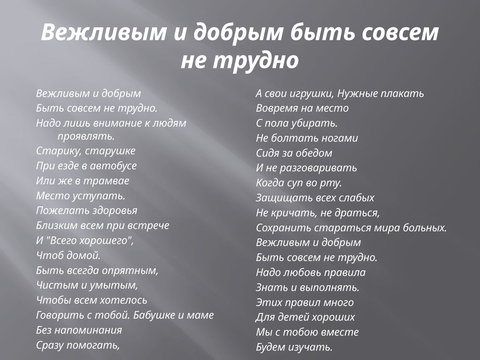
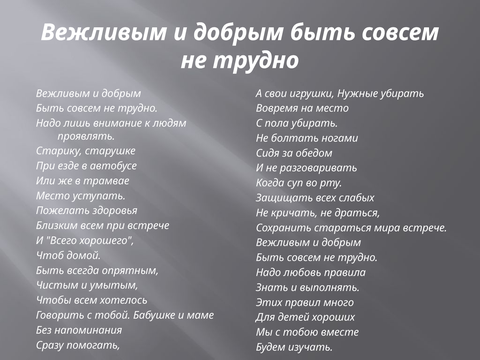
Нужные плакать: плакать -> убирать
мира больных: больных -> встрече
